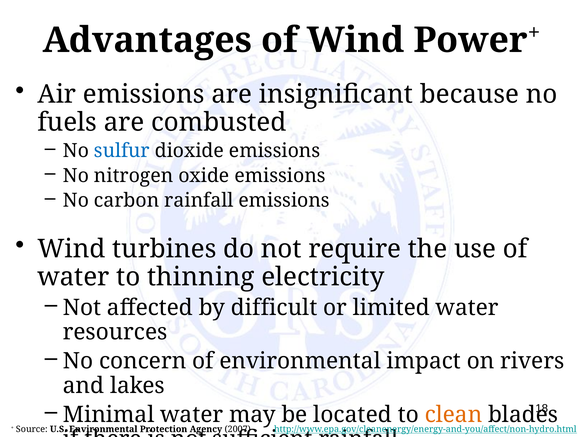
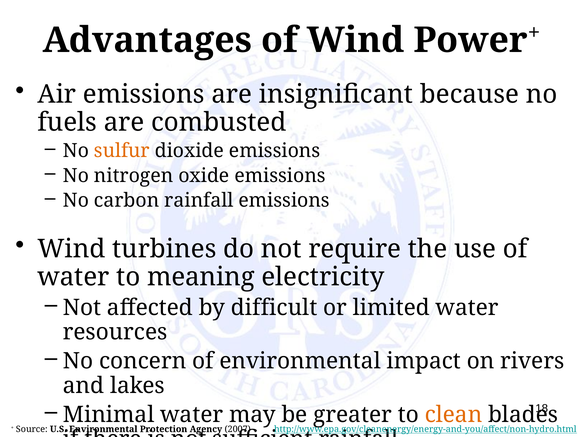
sulfur colour: blue -> orange
thinning: thinning -> meaning
located: located -> greater
